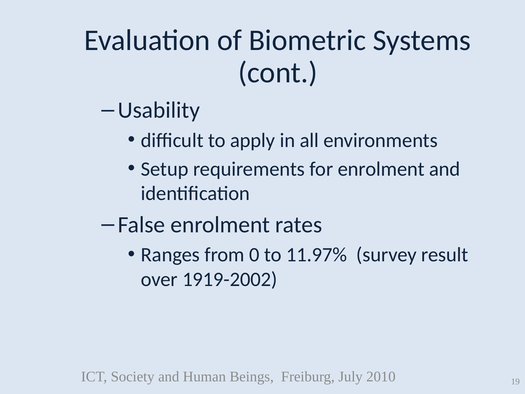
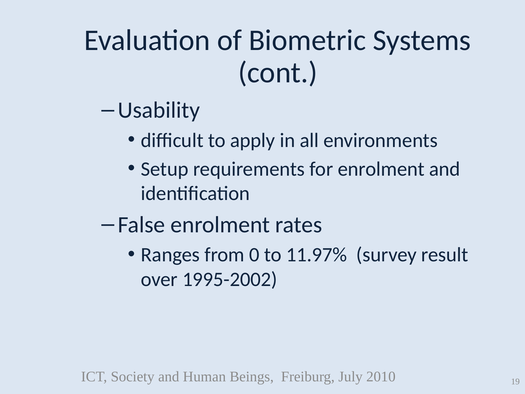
1919-2002: 1919-2002 -> 1995-2002
